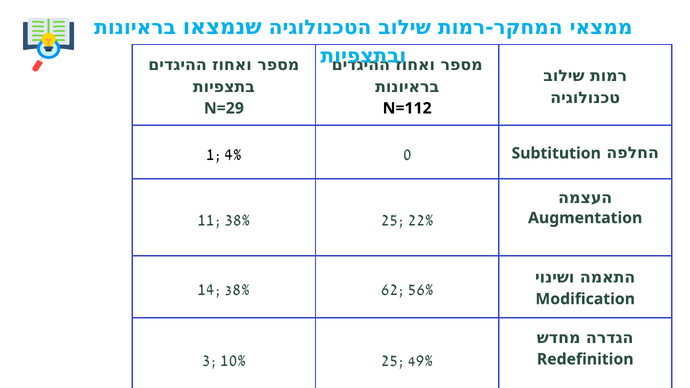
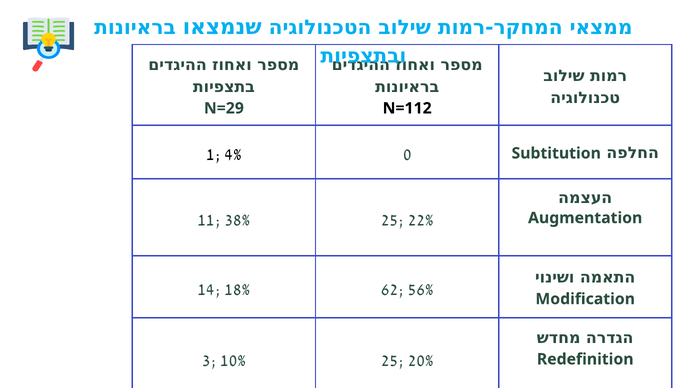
14 38%: 38% -> 18%
49%: 49% -> 20%
